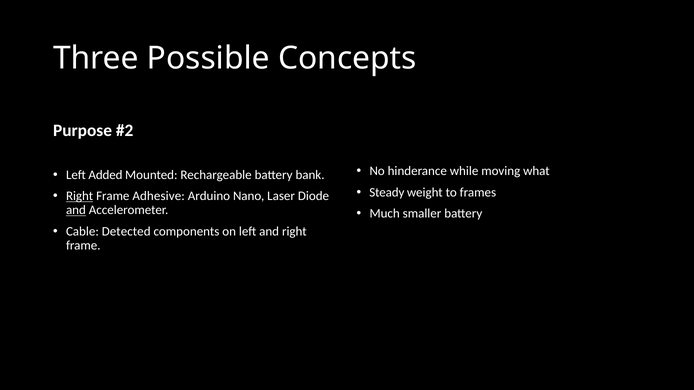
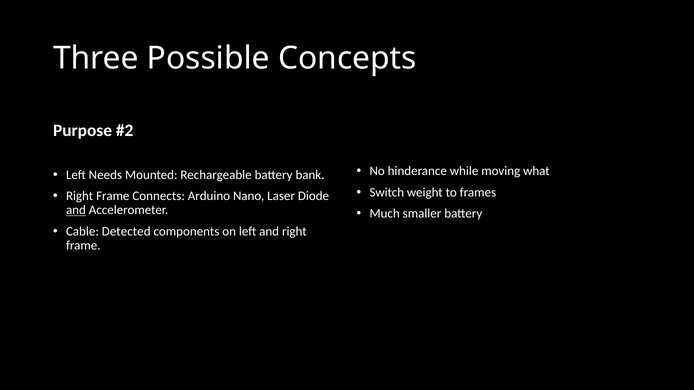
Added: Added -> Needs
Steady: Steady -> Switch
Right at (80, 196) underline: present -> none
Adhesive: Adhesive -> Connects
